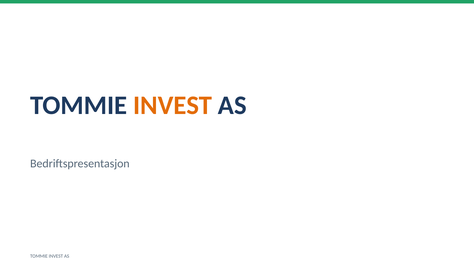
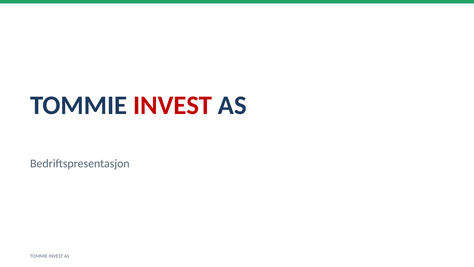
INVEST at (173, 105) colour: orange -> red
